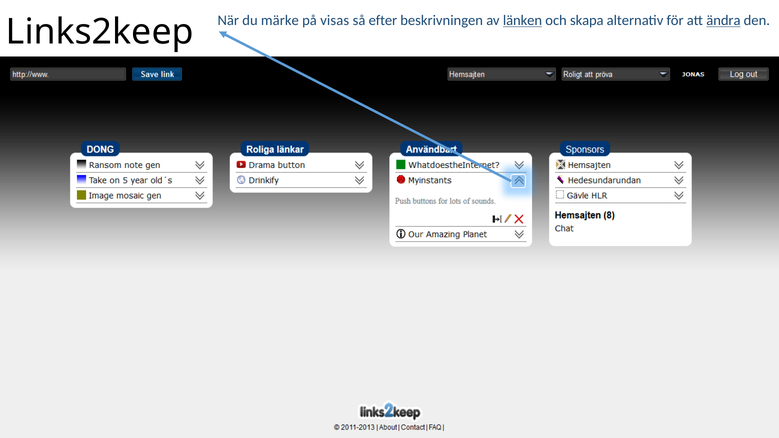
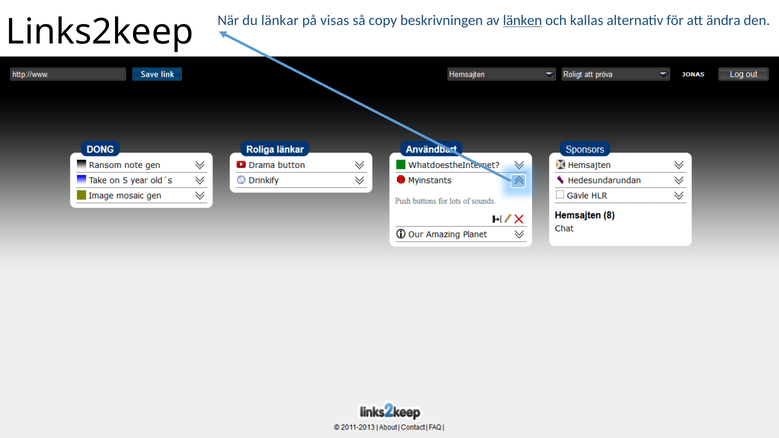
märke: märke -> länkar
efter: efter -> copy
skapa: skapa -> kallas
ändra underline: present -> none
